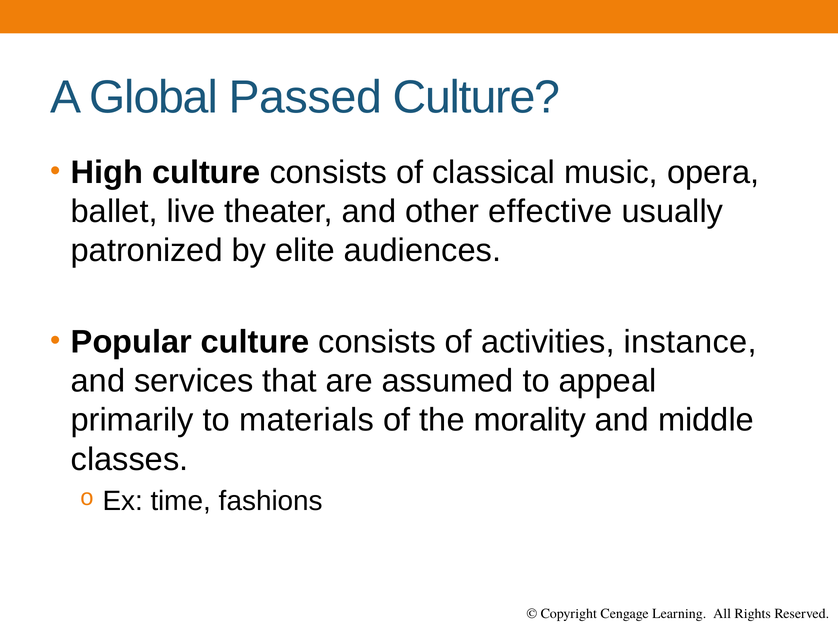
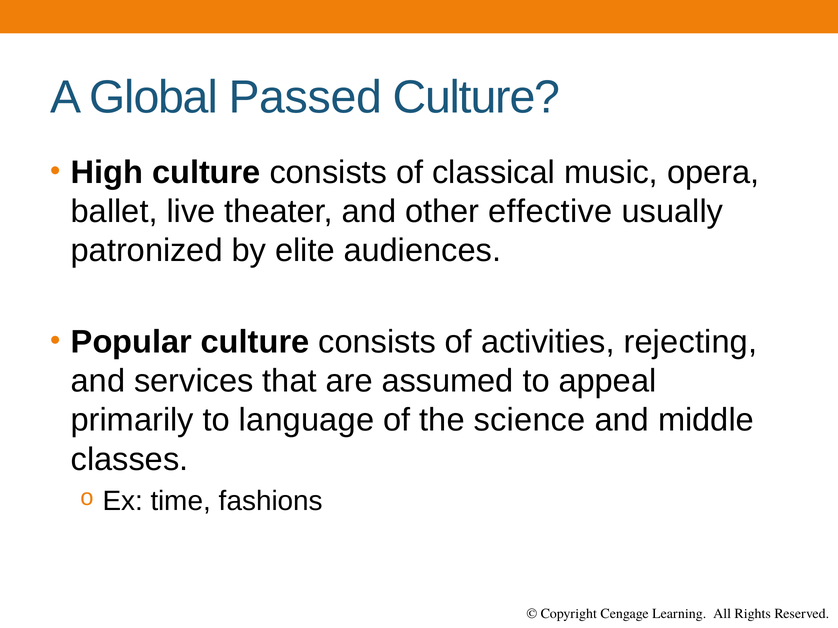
instance: instance -> rejecting
materials: materials -> language
morality: morality -> science
